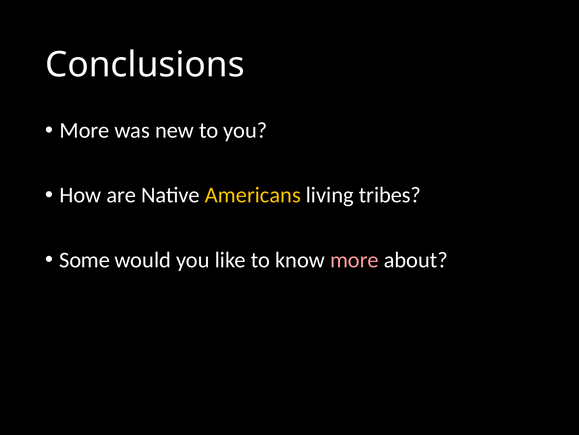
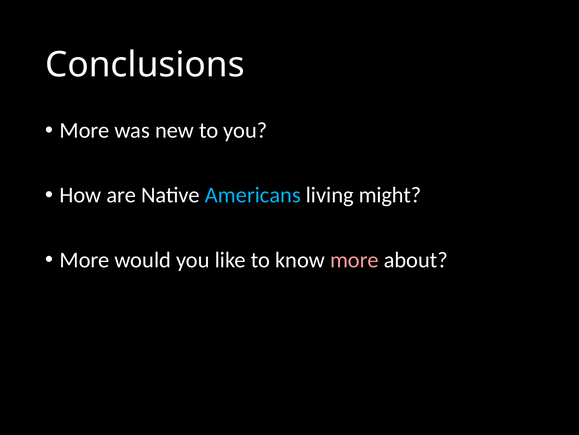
Americans colour: yellow -> light blue
tribes: tribes -> might
Some at (85, 260): Some -> More
